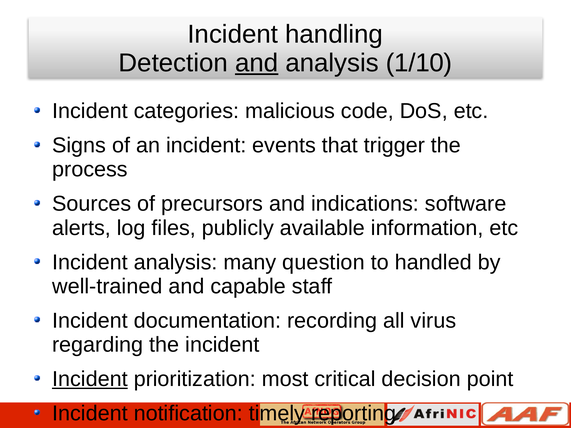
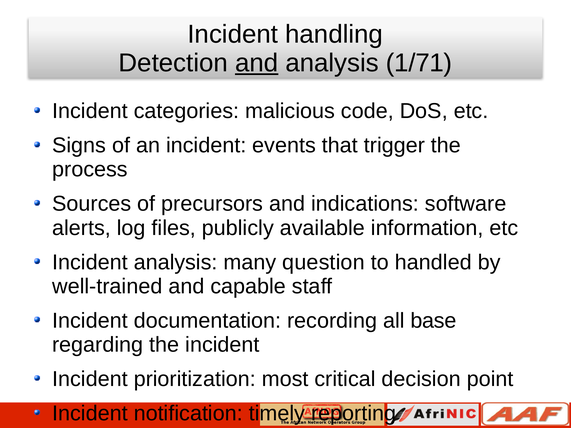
1/10: 1/10 -> 1/71
virus: virus -> base
Incident at (90, 379) underline: present -> none
